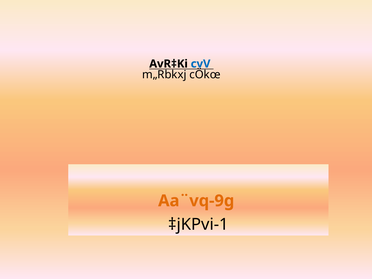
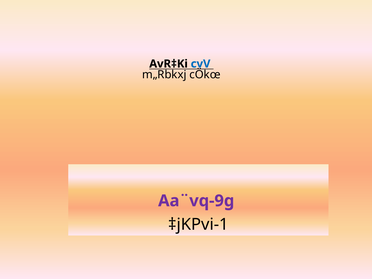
Aa¨vq-9g colour: orange -> purple
